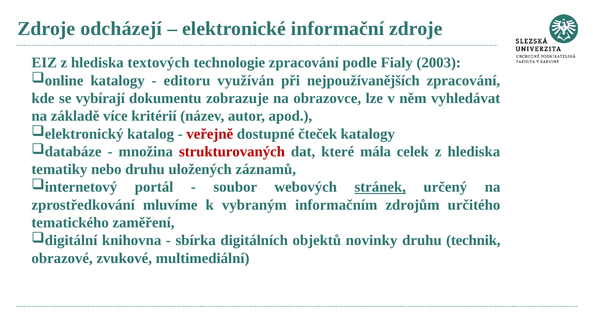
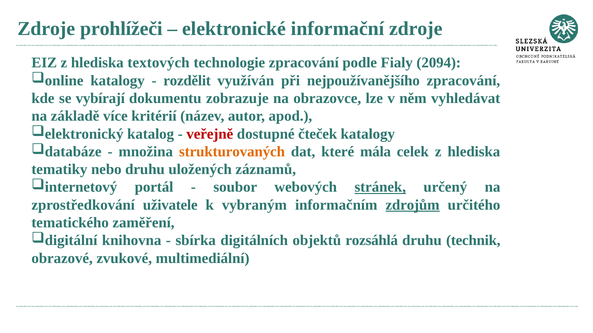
odcházejí: odcházejí -> prohlížeči
2003: 2003 -> 2094
editoru: editoru -> rozdělit
nejpoužívanějších: nejpoužívanějších -> nejpoužívanějšího
strukturovaných colour: red -> orange
mluvíme: mluvíme -> uživatele
zdrojům underline: none -> present
novinky: novinky -> rozsáhlá
